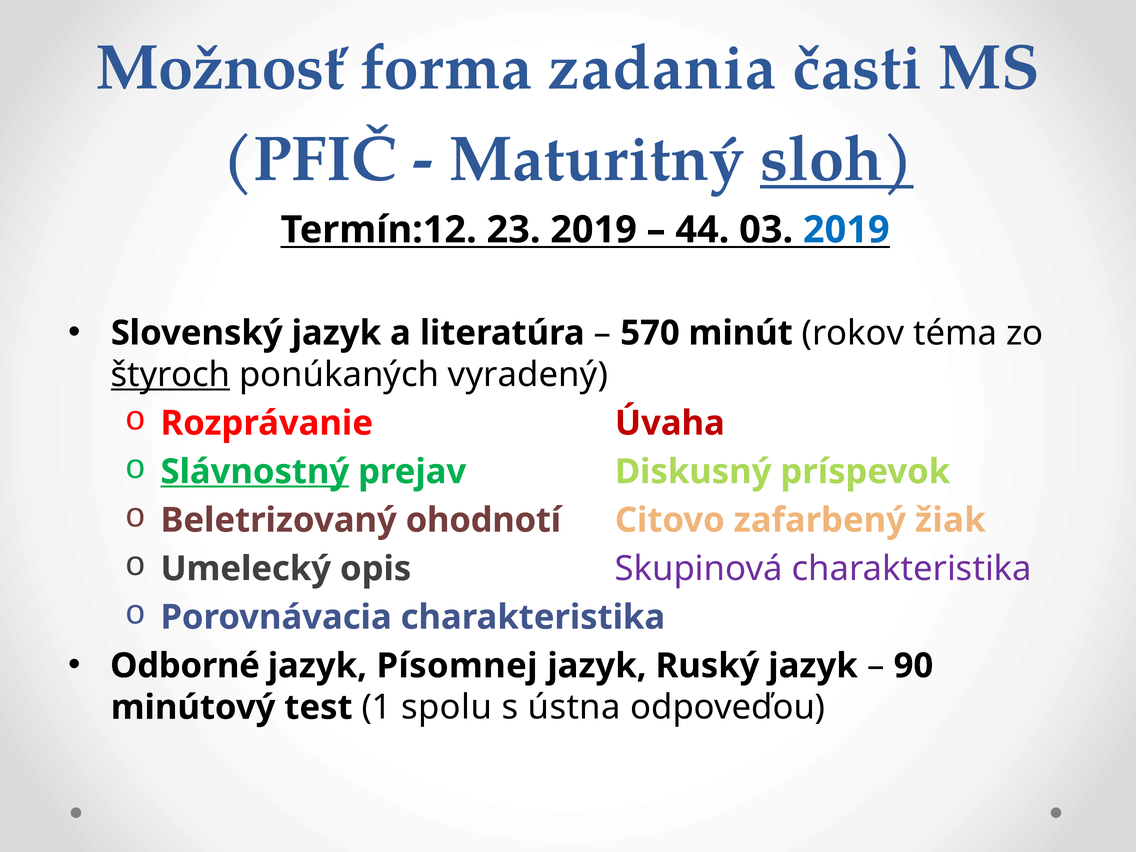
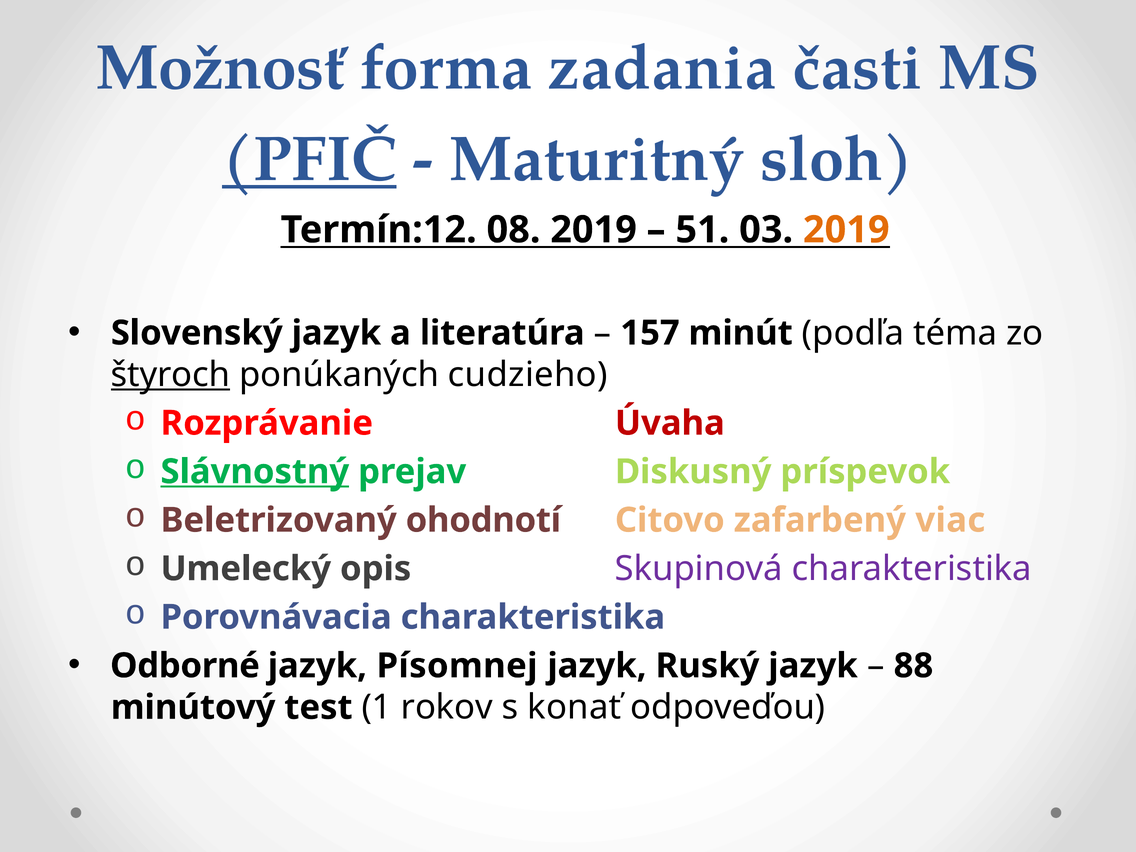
PFIČ underline: none -> present
sloh underline: present -> none
23: 23 -> 08
44: 44 -> 51
2019 at (846, 230) colour: blue -> orange
570: 570 -> 157
rokov: rokov -> podľa
vyradený: vyradený -> cudzieho
žiak: žiak -> viac
90: 90 -> 88
spolu: spolu -> rokov
ústna: ústna -> konať
